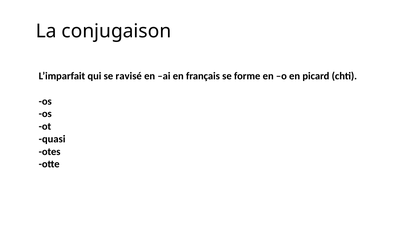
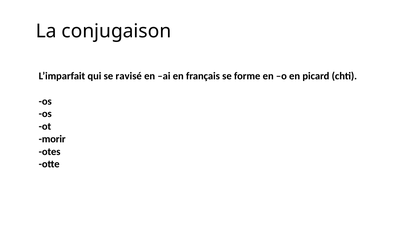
quasi: quasi -> morir
